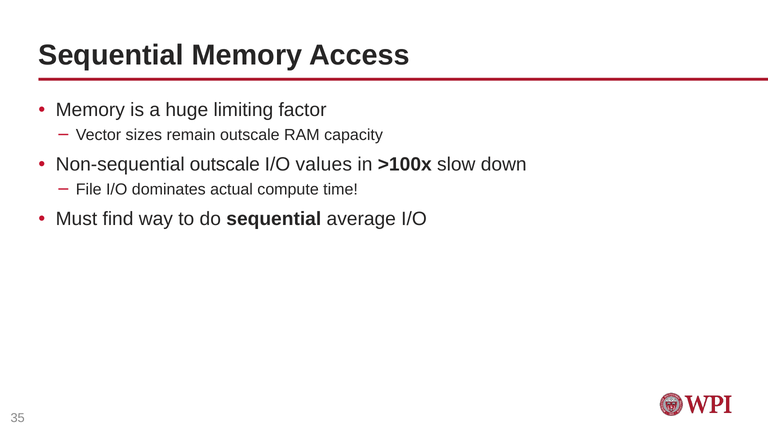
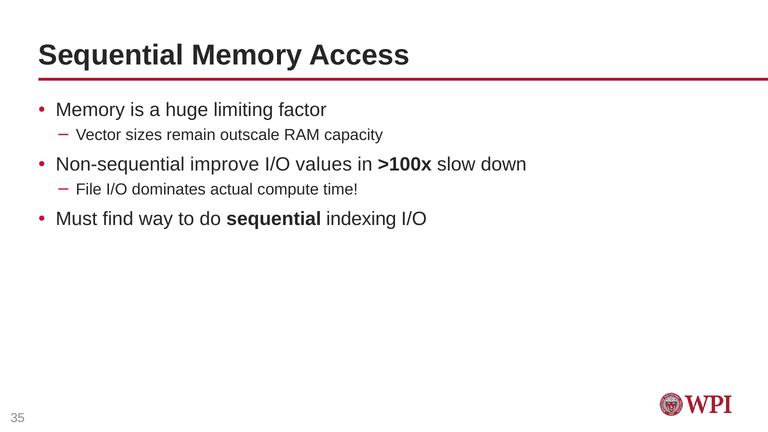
Non-sequential outscale: outscale -> improve
average: average -> indexing
